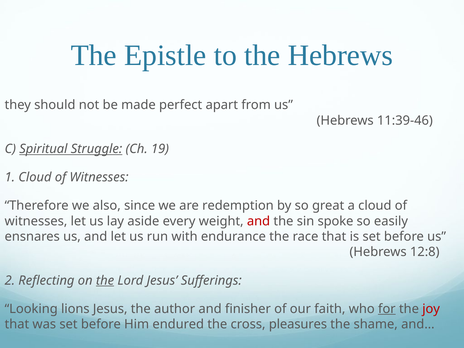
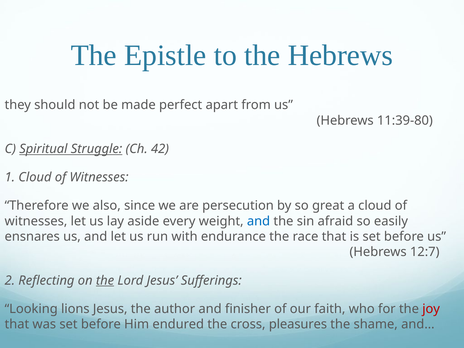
11:39-46: 11:39-46 -> 11:39-80
19: 19 -> 42
redemption: redemption -> persecution
and at (259, 221) colour: red -> blue
spoke: spoke -> afraid
12:8: 12:8 -> 12:7
for underline: present -> none
